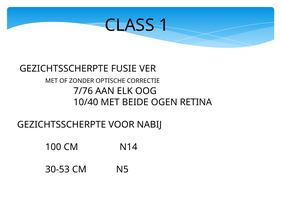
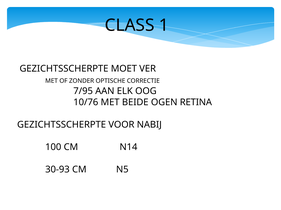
FUSIE: FUSIE -> MOET
7/76: 7/76 -> 7/95
10/40: 10/40 -> 10/76
30-53: 30-53 -> 30-93
